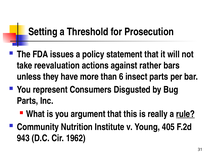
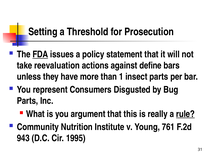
FDA underline: none -> present
rather: rather -> define
6: 6 -> 1
405: 405 -> 761
1962: 1962 -> 1995
